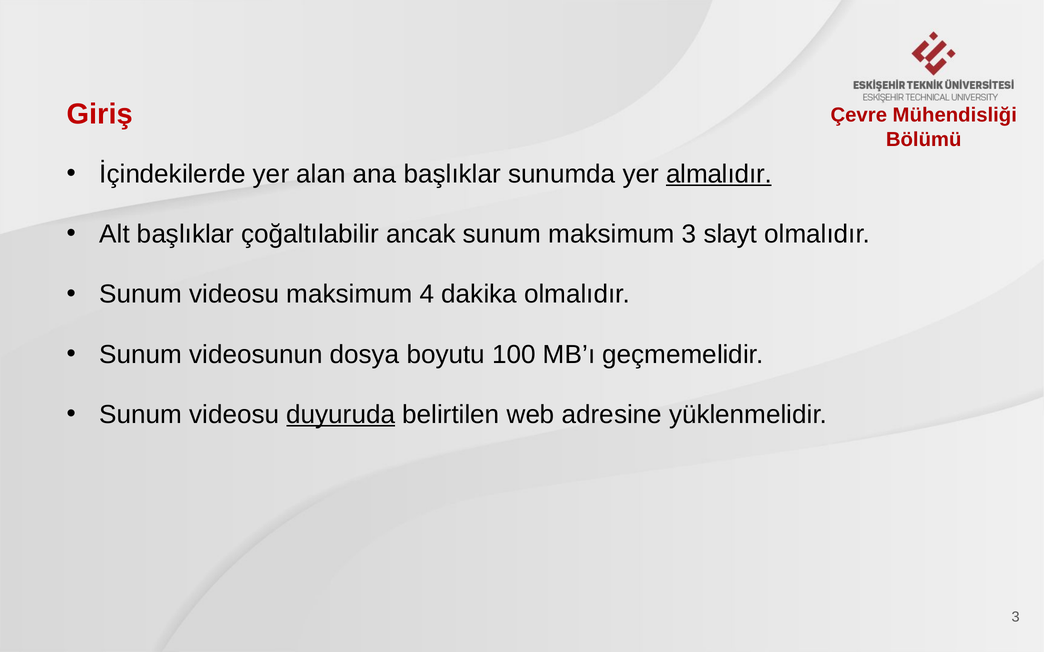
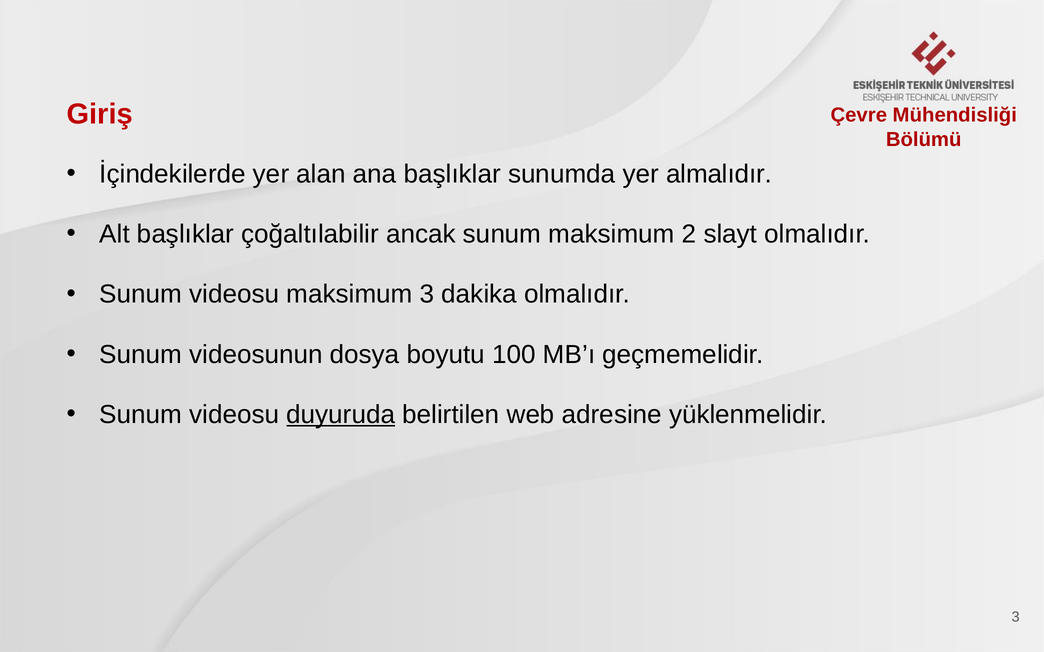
almalıdır underline: present -> none
maksimum 3: 3 -> 2
maksimum 4: 4 -> 3
